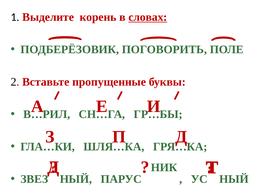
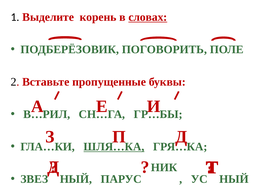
ШЛЯ…КА underline: none -> present
